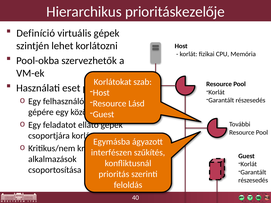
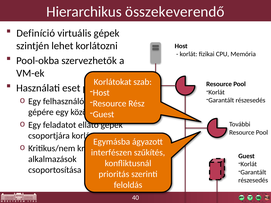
prioritáskezelője: prioritáskezelője -> összekeverendő
Lásd: Lásd -> Rész
